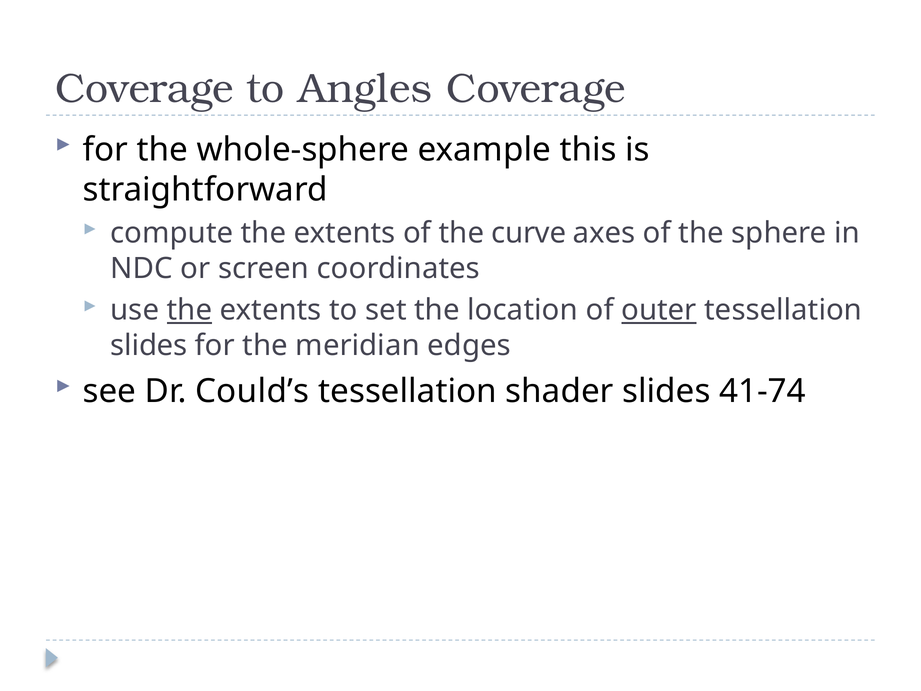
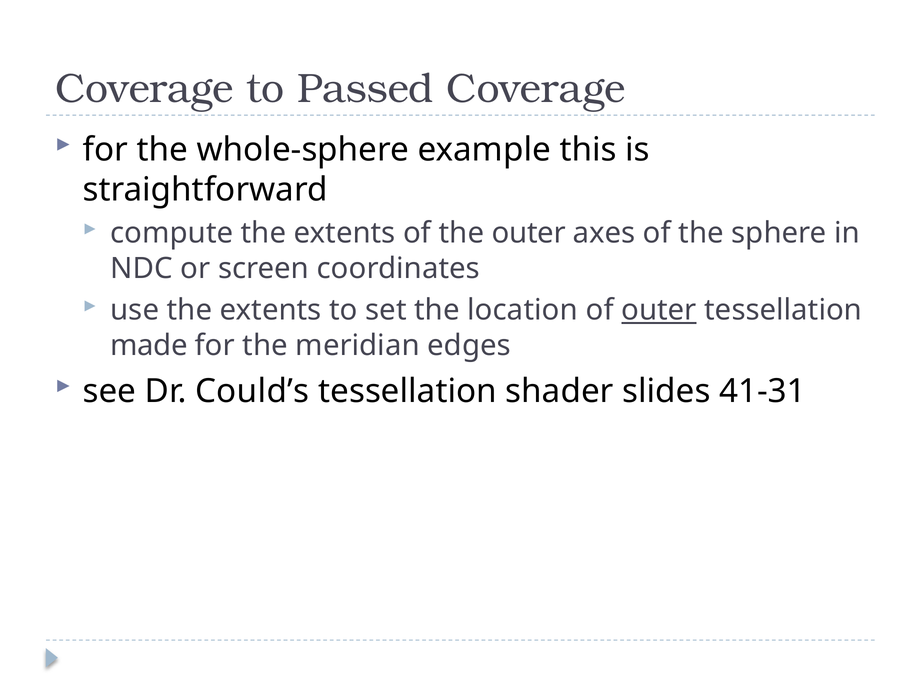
Angles: Angles -> Passed
the curve: curve -> outer
the at (189, 310) underline: present -> none
slides at (149, 345): slides -> made
41-74: 41-74 -> 41-31
